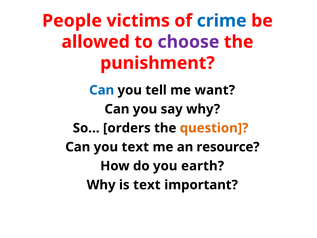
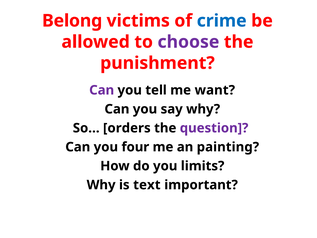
People: People -> Belong
Can at (102, 90) colour: blue -> purple
question colour: orange -> purple
you text: text -> four
resource: resource -> painting
earth: earth -> limits
